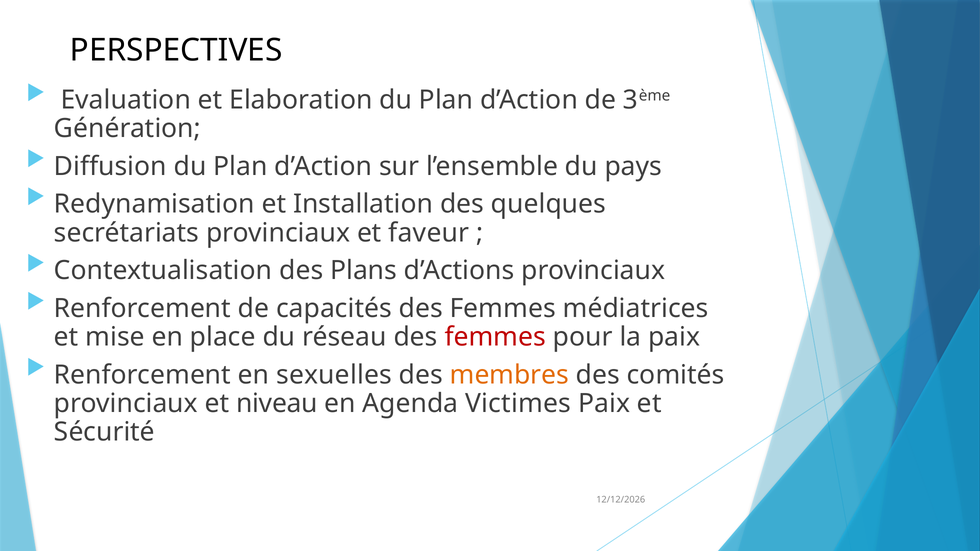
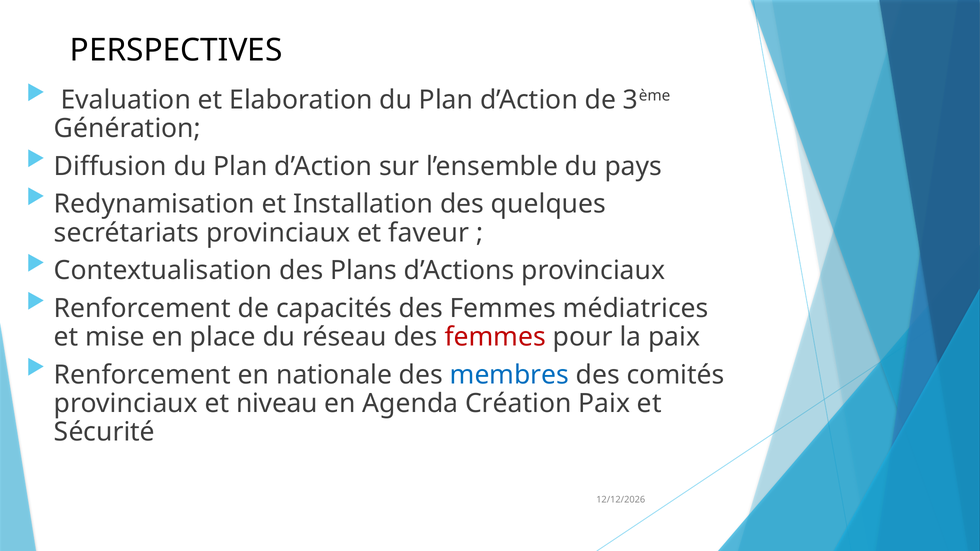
sexuelles: sexuelles -> nationale
membres colour: orange -> blue
Victimes: Victimes -> Création
